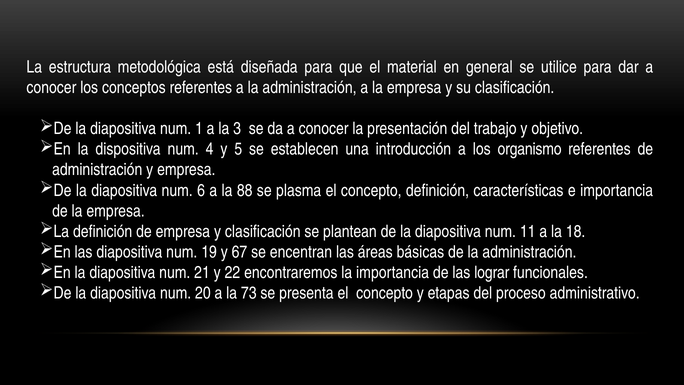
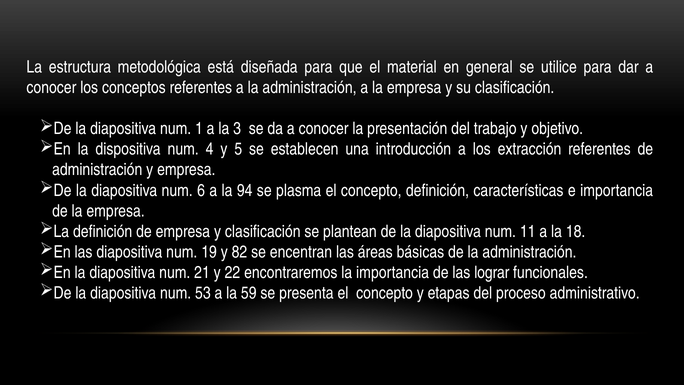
organismo: organismo -> extracción
88: 88 -> 94
67: 67 -> 82
20: 20 -> 53
73: 73 -> 59
